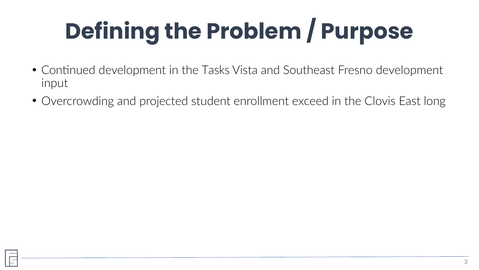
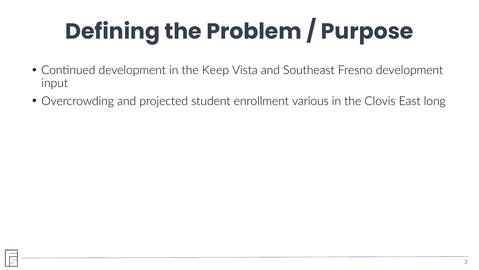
Tasks: Tasks -> Keep
exceed: exceed -> various
